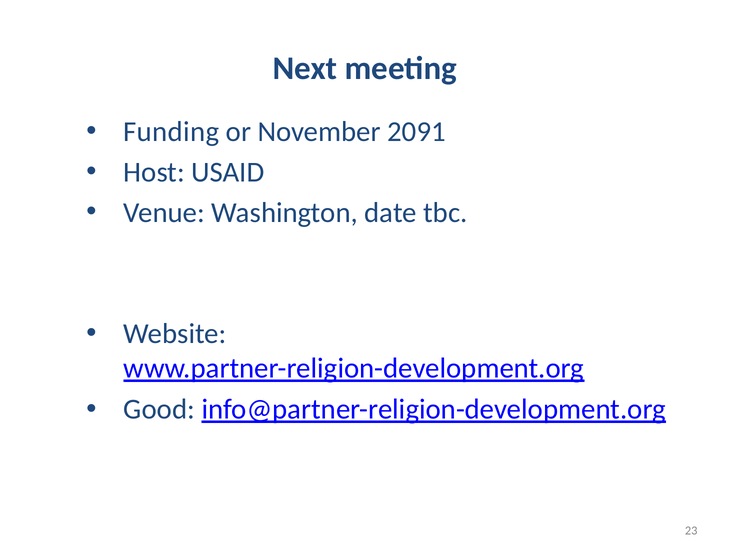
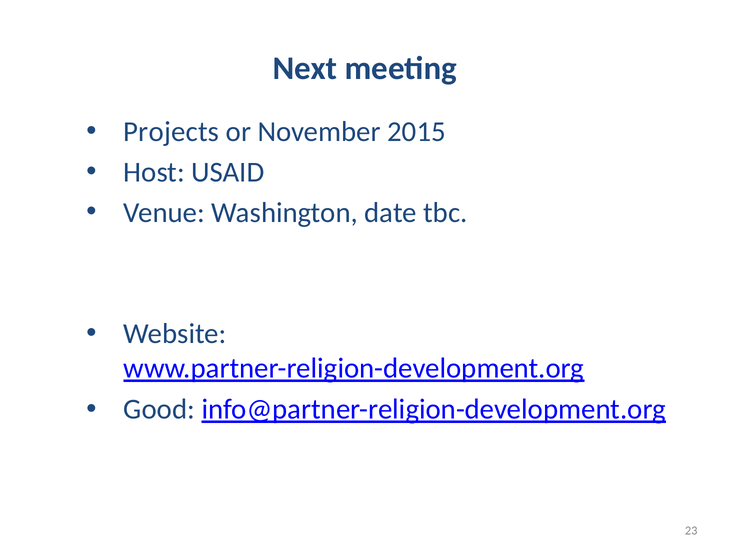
Funding: Funding -> Projects
2091: 2091 -> 2015
